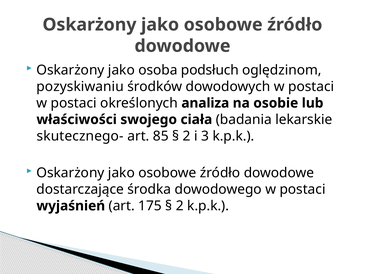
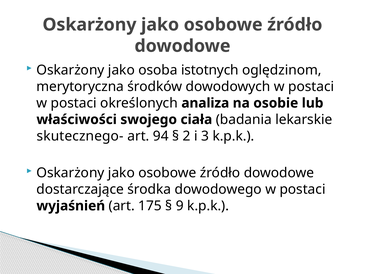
podsłuch: podsłuch -> istotnych
pozyskiwaniu: pozyskiwaniu -> merytoryczna
85: 85 -> 94
2 at (180, 206): 2 -> 9
